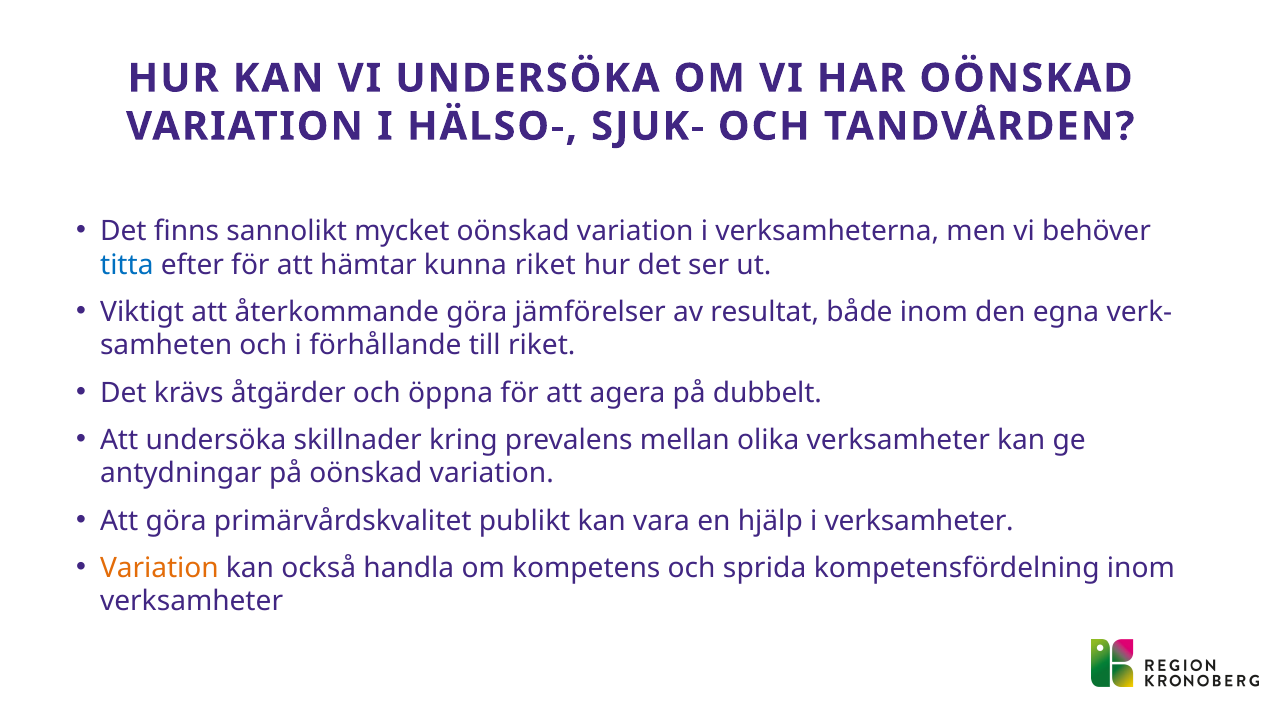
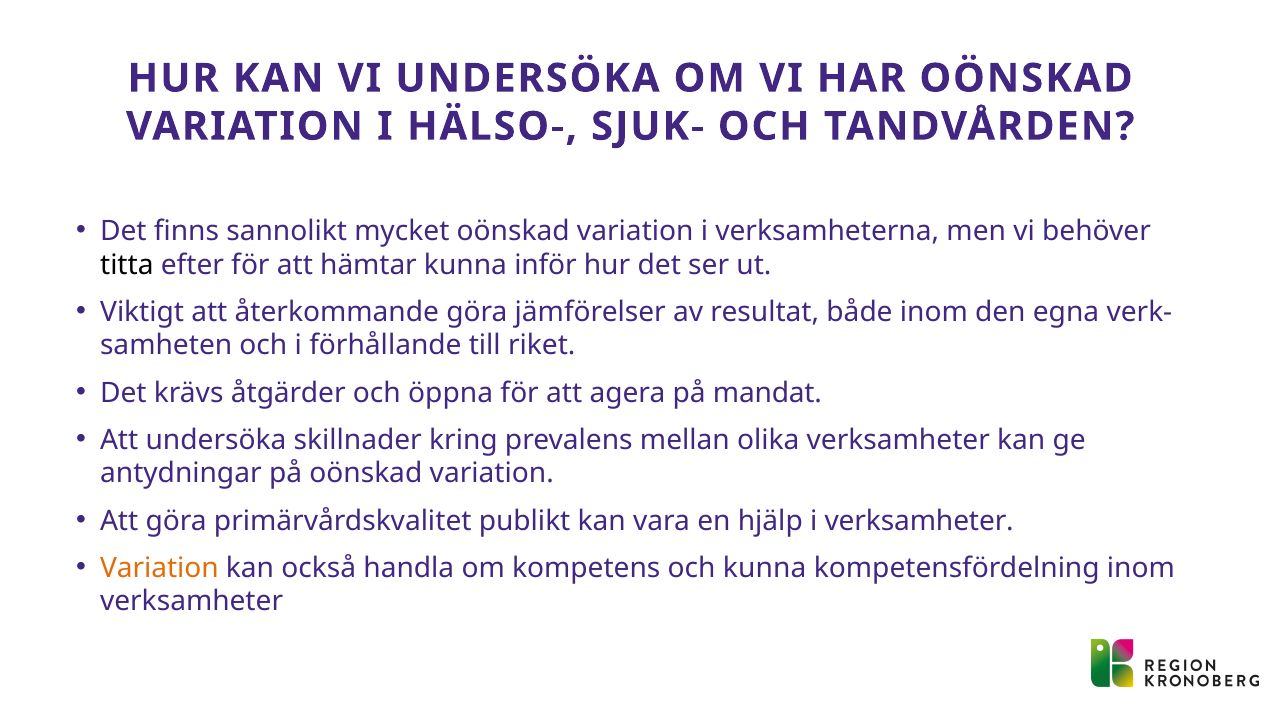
titta colour: blue -> black
kunna riket: riket -> inför
dubbelt: dubbelt -> mandat
och sprida: sprida -> kunna
